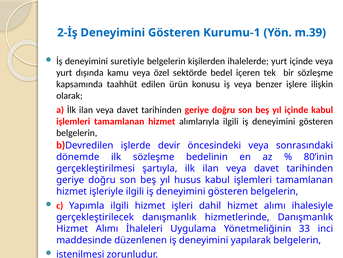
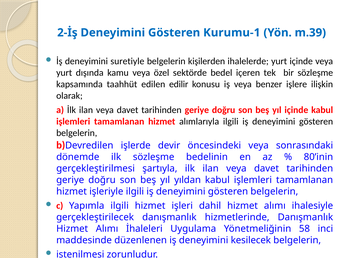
ürün: ürün -> edilir
husus: husus -> yıldan
33: 33 -> 58
yapılarak: yapılarak -> kesilecek
